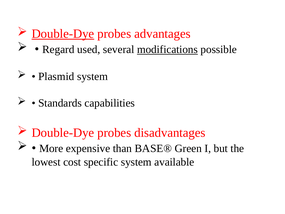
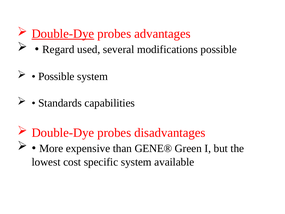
modifications underline: present -> none
Plasmid at (56, 76): Plasmid -> Possible
BASE®: BASE® -> GENE®
